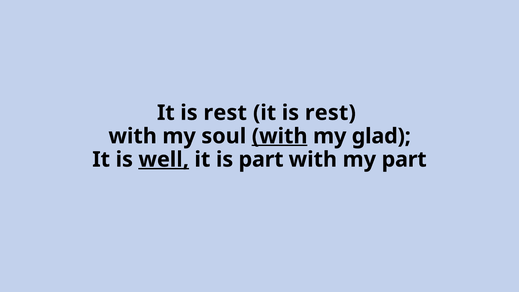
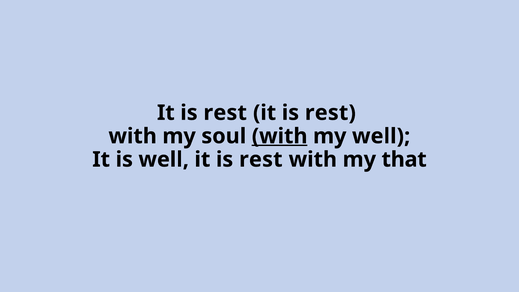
my glad: glad -> well
well at (164, 159) underline: present -> none
part at (261, 159): part -> rest
my part: part -> that
